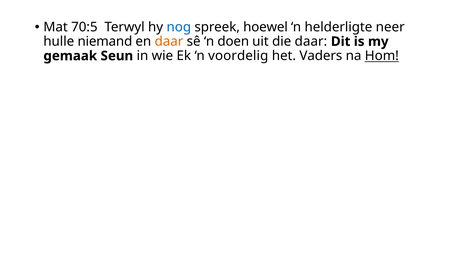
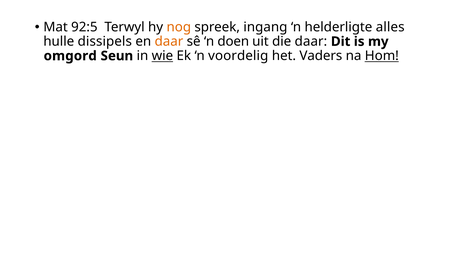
70:5: 70:5 -> 92:5
nog colour: blue -> orange
hoewel: hoewel -> ingang
neer: neer -> alles
niemand: niemand -> dissipels
gemaak: gemaak -> omgord
wie underline: none -> present
